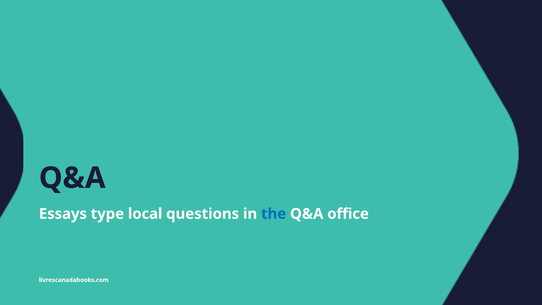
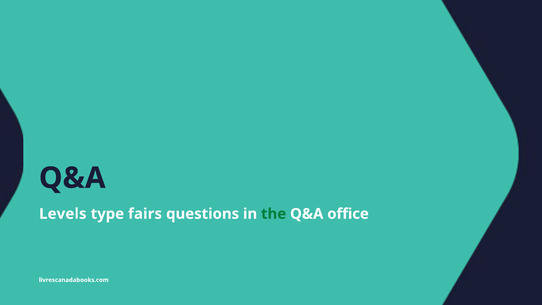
Essays: Essays -> Levels
local: local -> fairs
the colour: blue -> green
